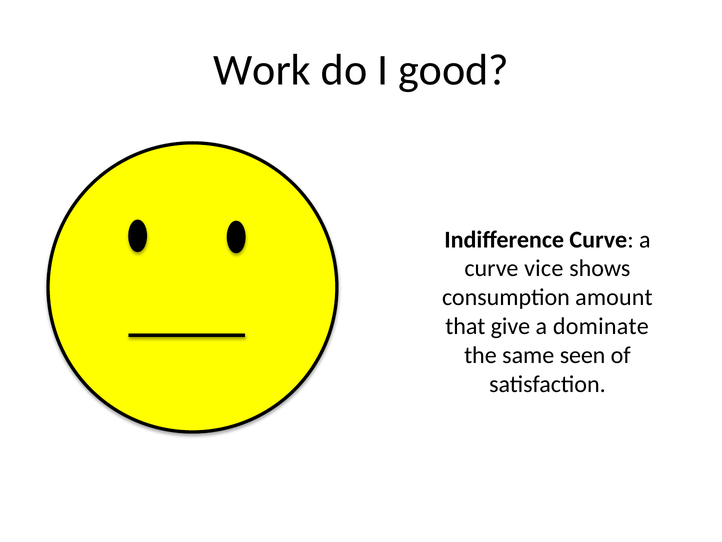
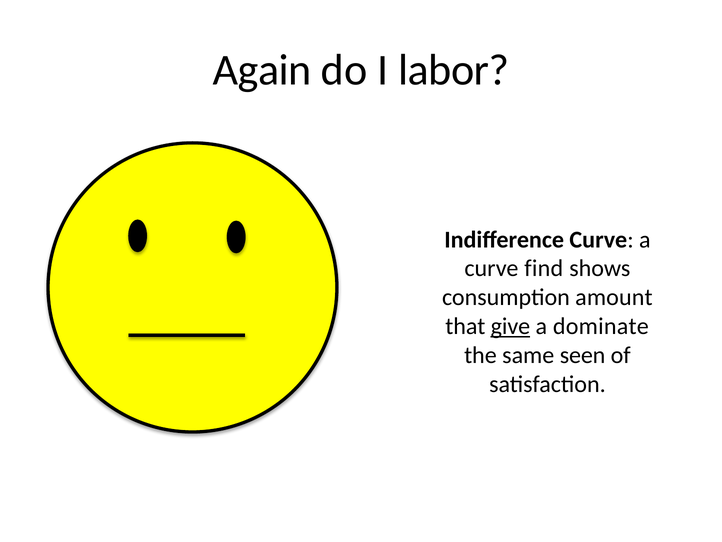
Work: Work -> Again
good: good -> labor
vice: vice -> find
give underline: none -> present
